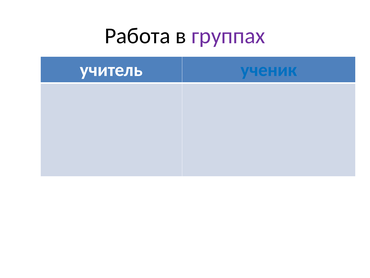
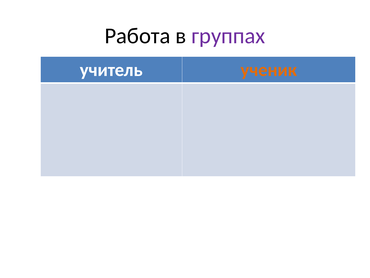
ученик colour: blue -> orange
